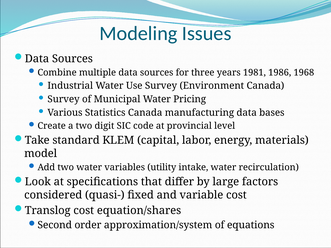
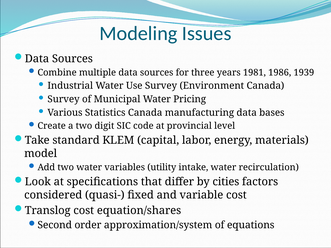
1968: 1968 -> 1939
large: large -> cities
